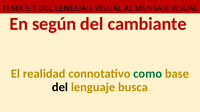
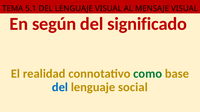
cambiante: cambiante -> significado
del at (60, 87) colour: black -> blue
busca: busca -> social
